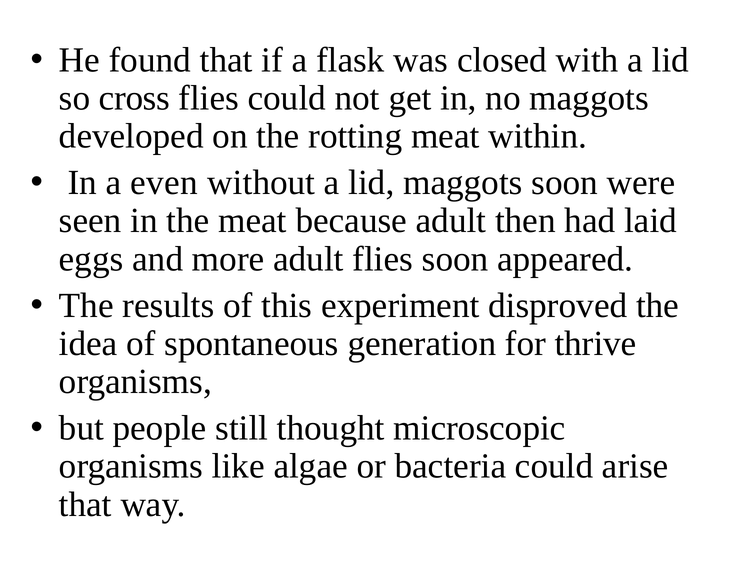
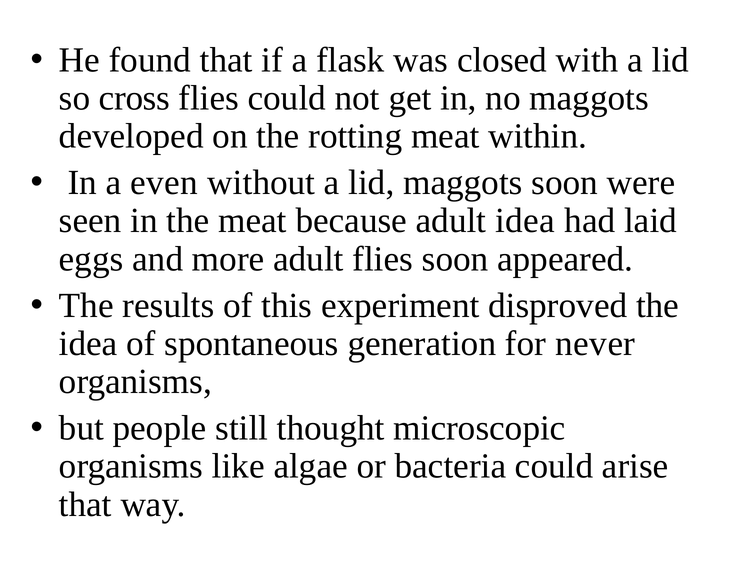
adult then: then -> idea
thrive: thrive -> never
